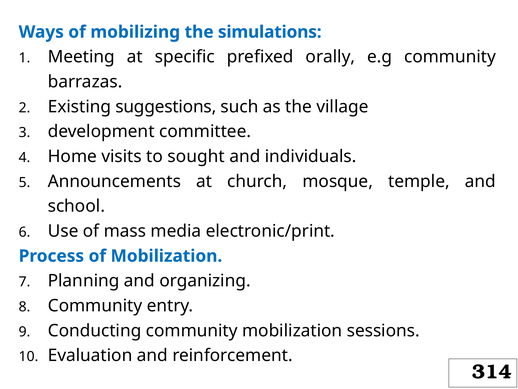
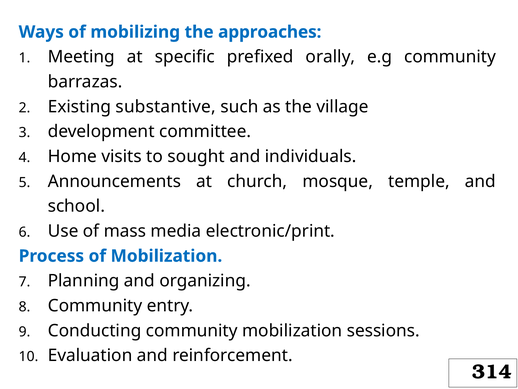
simulations: simulations -> approaches
suggestions: suggestions -> substantive
